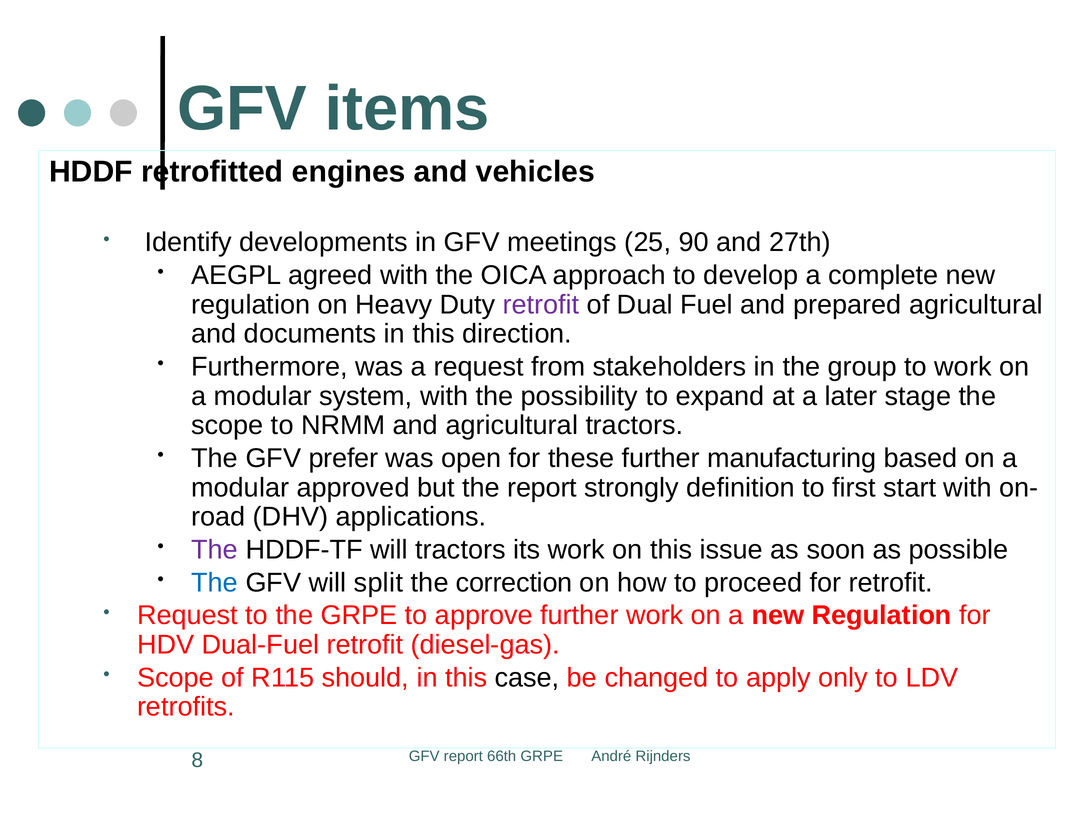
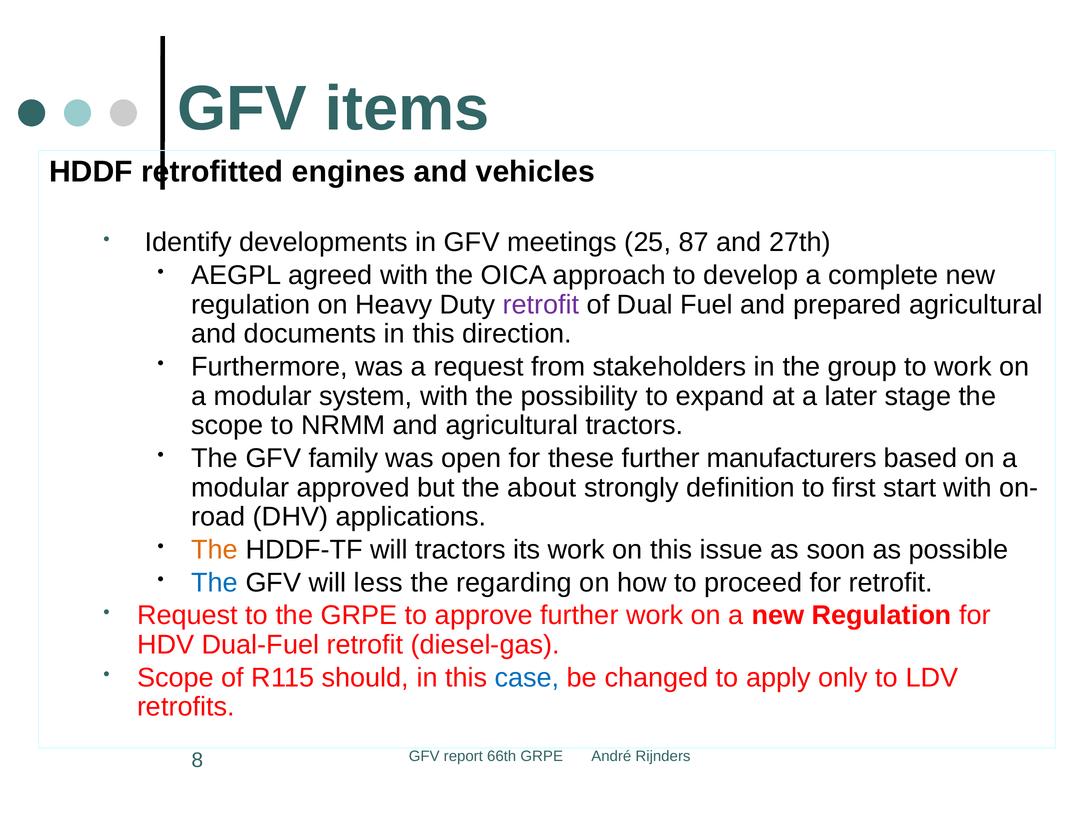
90: 90 -> 87
prefer: prefer -> family
manufacturing: manufacturing -> manufacturers
the report: report -> about
The at (215, 550) colour: purple -> orange
split: split -> less
correction: correction -> regarding
case colour: black -> blue
